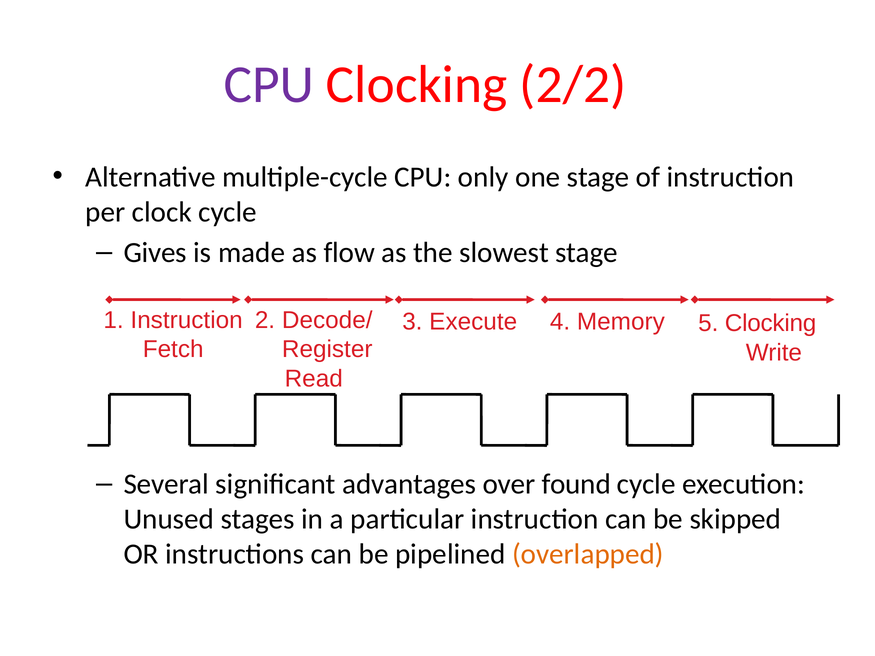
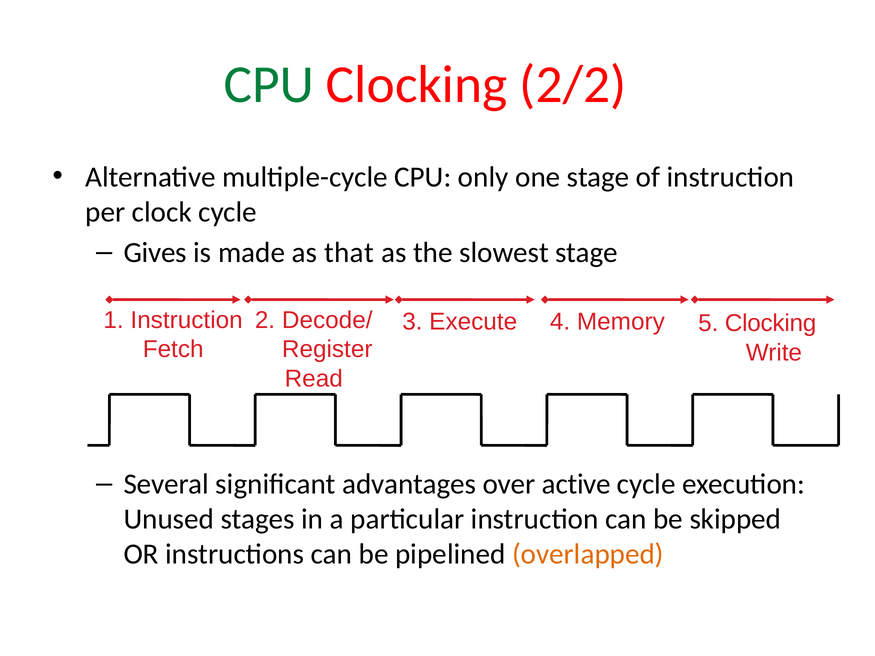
CPU at (269, 85) colour: purple -> green
flow: flow -> that
found: found -> active
